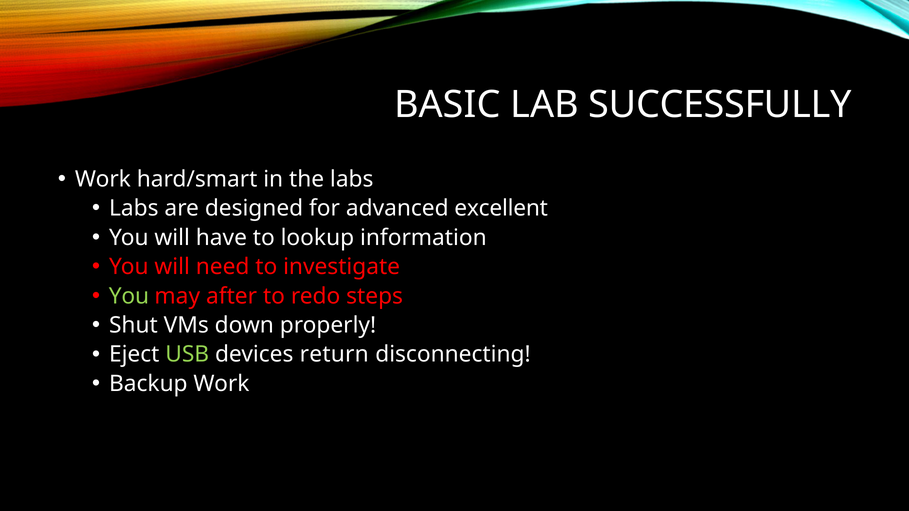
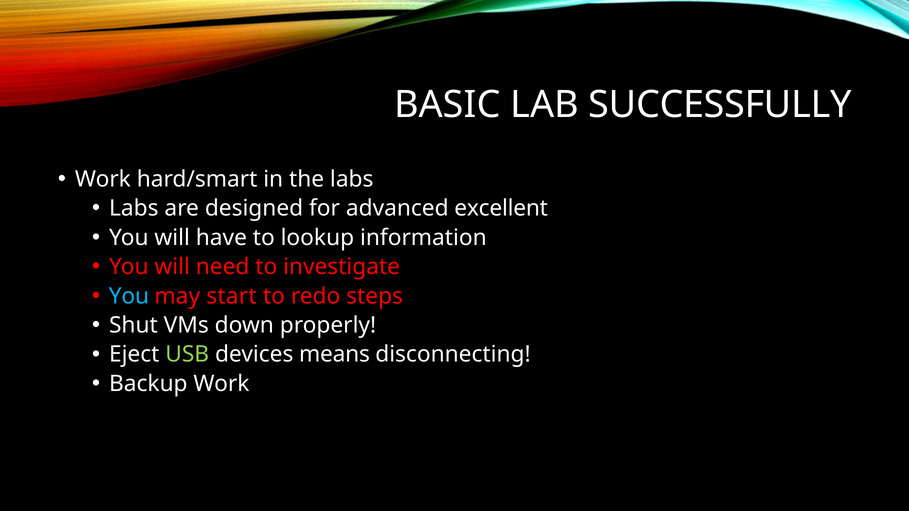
You at (129, 296) colour: light green -> light blue
after: after -> start
return: return -> means
